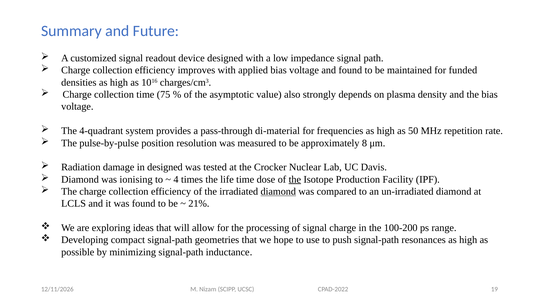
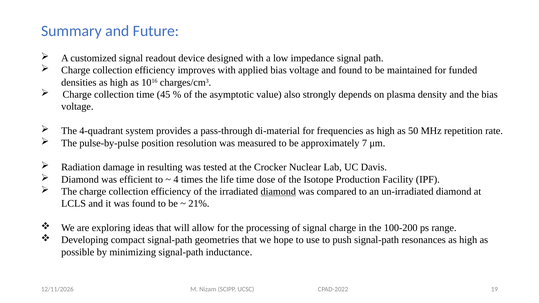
75: 75 -> 45
8: 8 -> 7
in designed: designed -> resulting
ionising: ionising -> efficient
the at (295, 179) underline: present -> none
